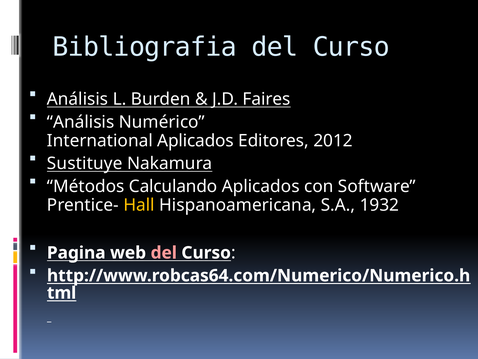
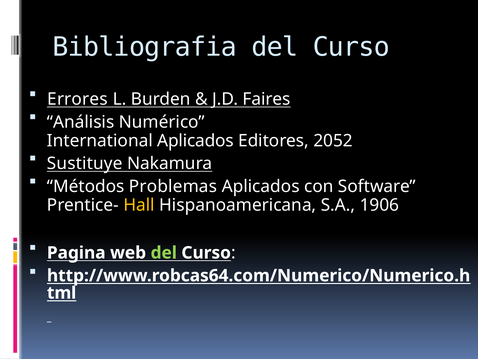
Análisis at (78, 99): Análisis -> Errores
2012: 2012 -> 2052
Calculando: Calculando -> Problemas
1932: 1932 -> 1906
del at (164, 252) colour: pink -> light green
